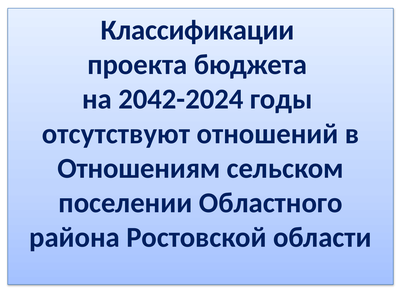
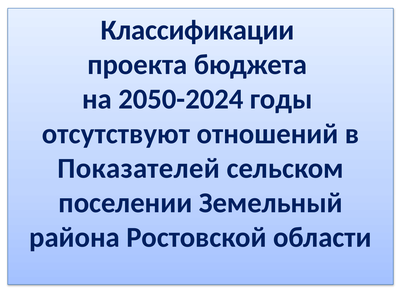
2042-2024: 2042-2024 -> 2050-2024
Отношениям: Отношениям -> Показателей
Областного: Областного -> Земельный
